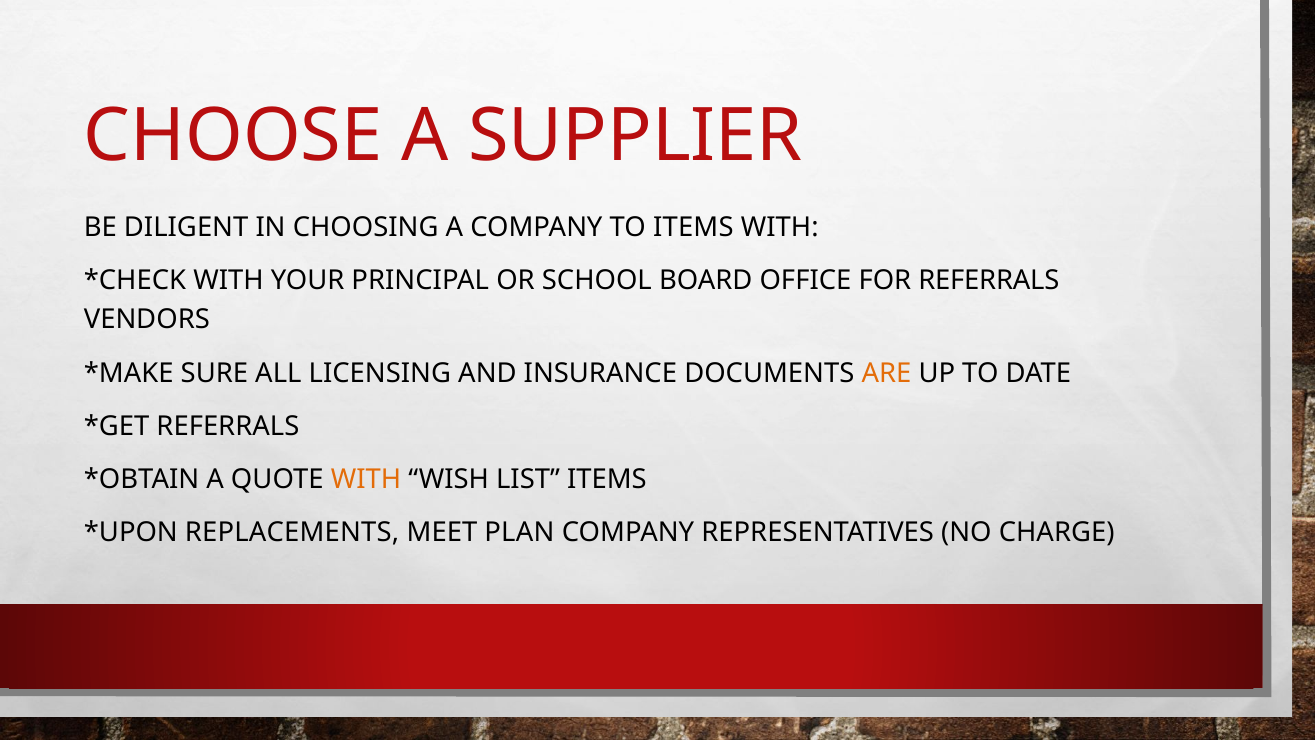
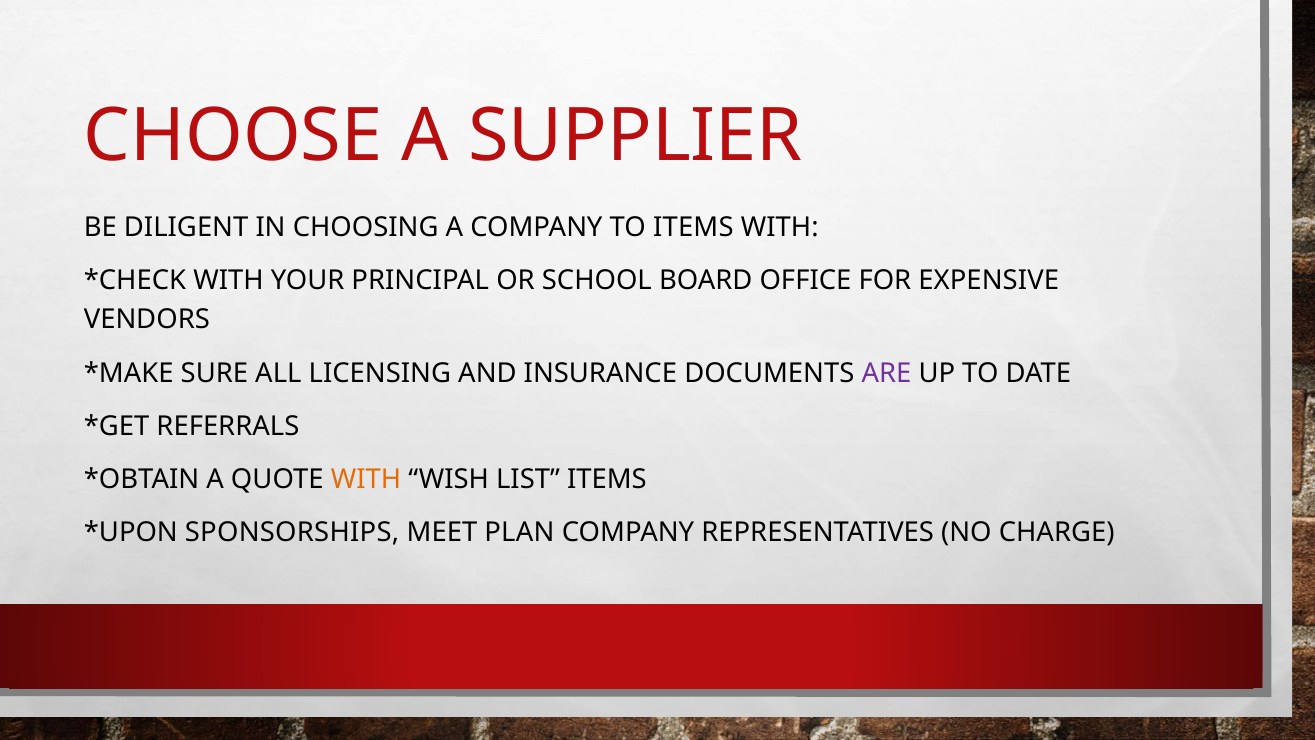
FOR REFERRALS: REFERRALS -> EXPENSIVE
ARE colour: orange -> purple
REPLACEMENTS: REPLACEMENTS -> SPONSORSHIPS
